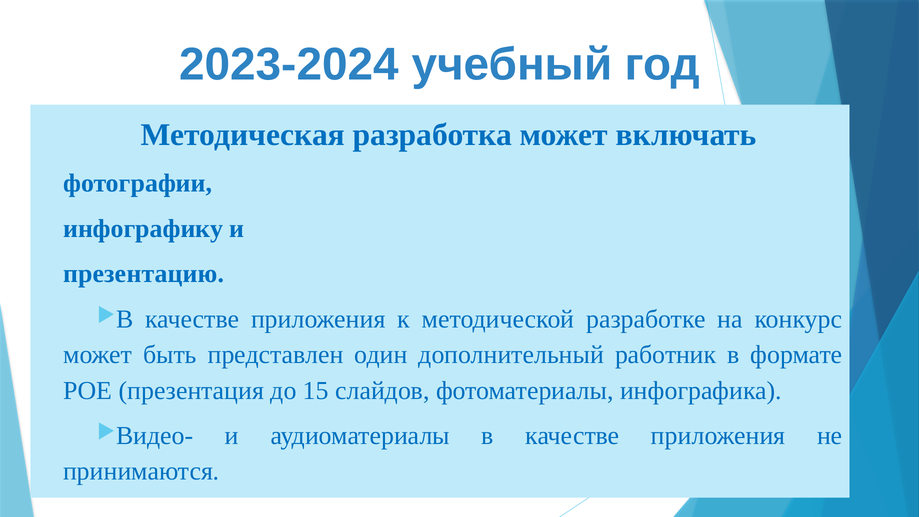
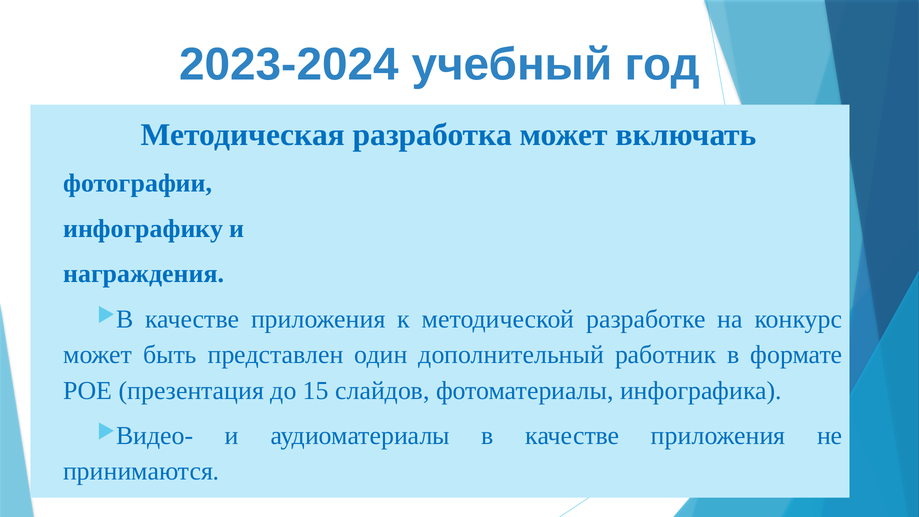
презентацию: презентацию -> награждения
